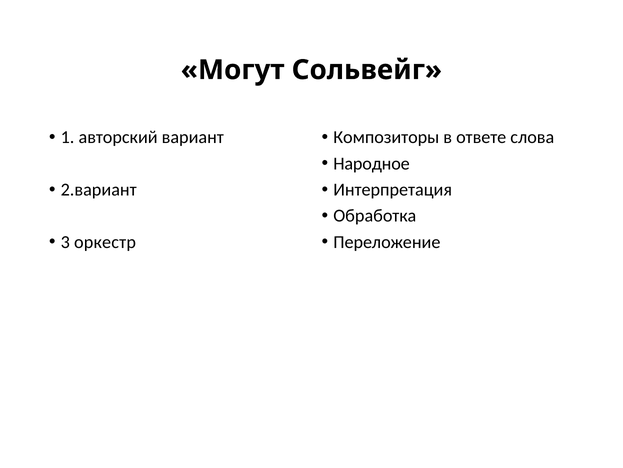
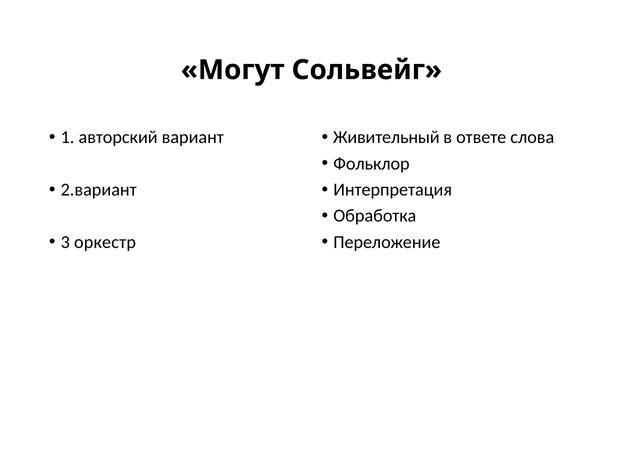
Композиторы: Композиторы -> Живительный
Народное: Народное -> Фольклор
